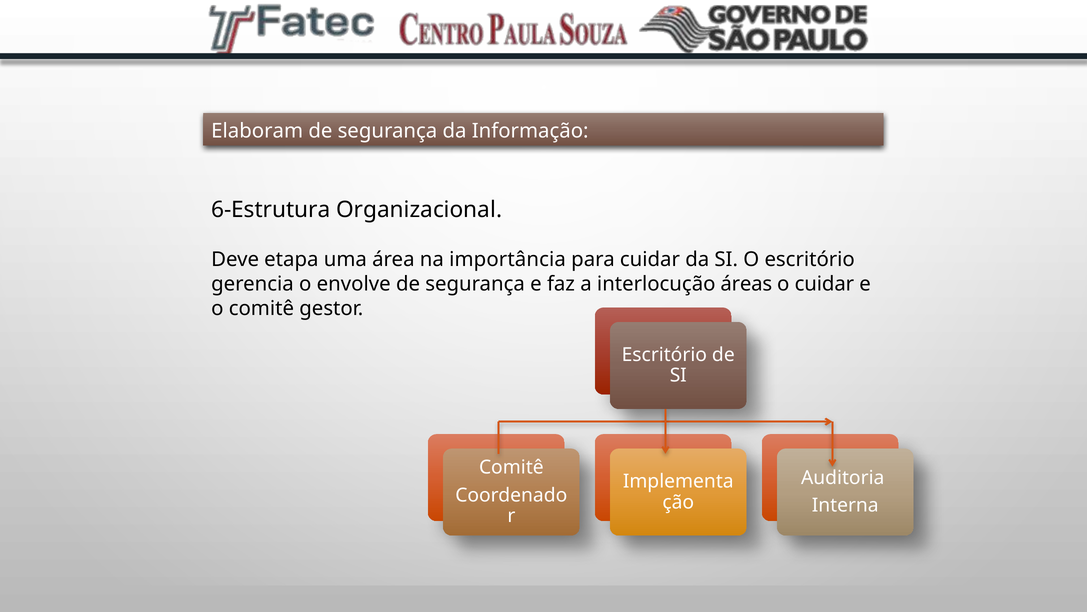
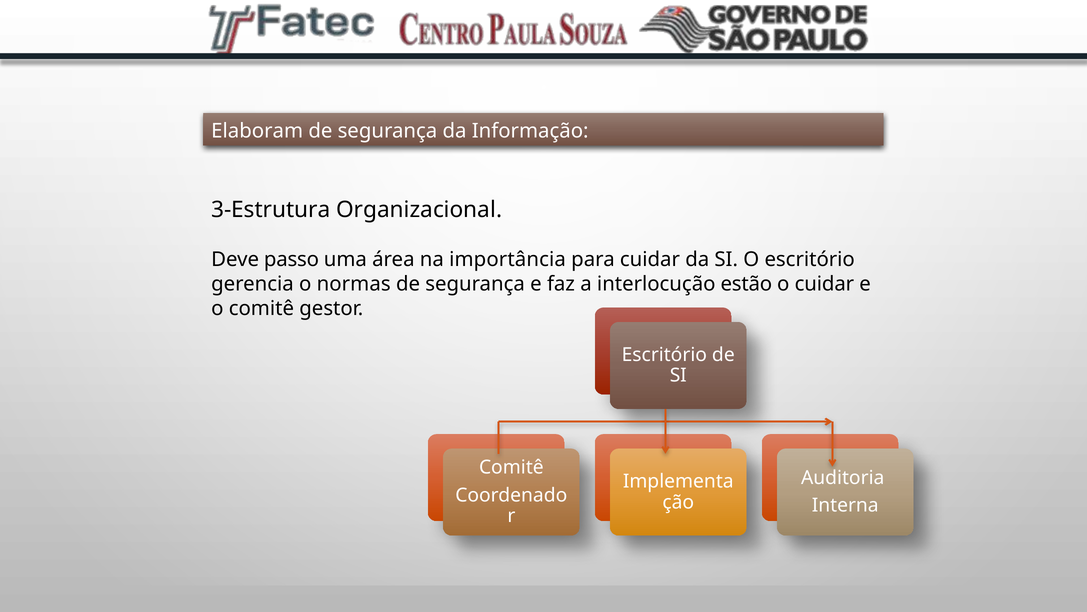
6-Estrutura: 6-Estrutura -> 3-Estrutura
etapa: etapa -> passo
envolve: envolve -> normas
áreas: áreas -> estão
